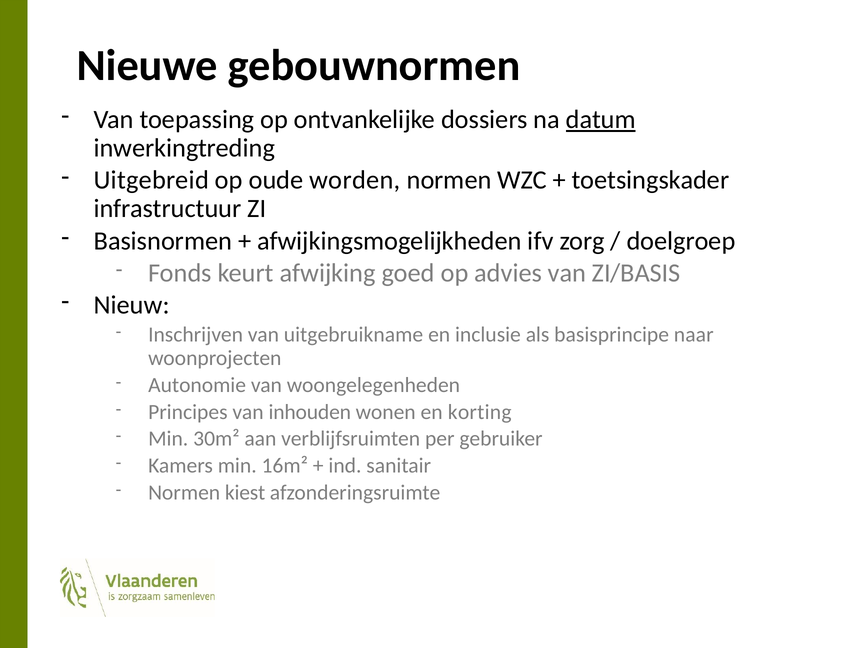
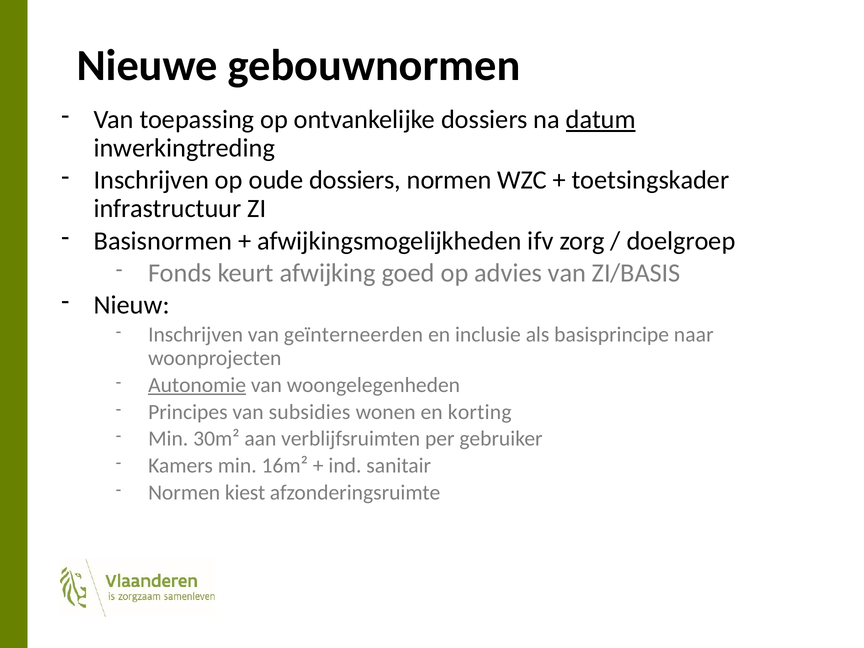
Uitgebreid at (151, 180): Uitgebreid -> Inschrijven
oude worden: worden -> dossiers
uitgebruikname: uitgebruikname -> geïnterneerden
Autonomie underline: none -> present
inhouden: inhouden -> subsidies
